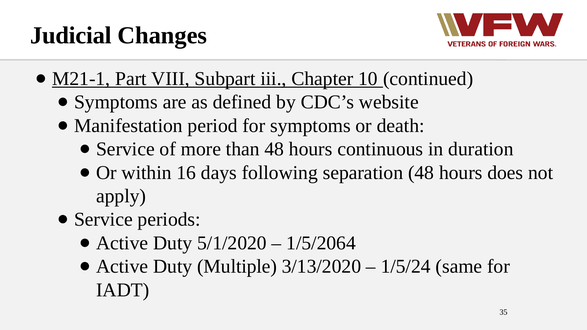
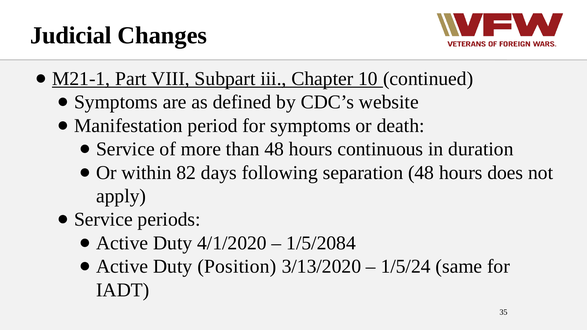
16: 16 -> 82
5/1/2020: 5/1/2020 -> 4/1/2020
1/5/2064: 1/5/2064 -> 1/5/2084
Multiple: Multiple -> Position
